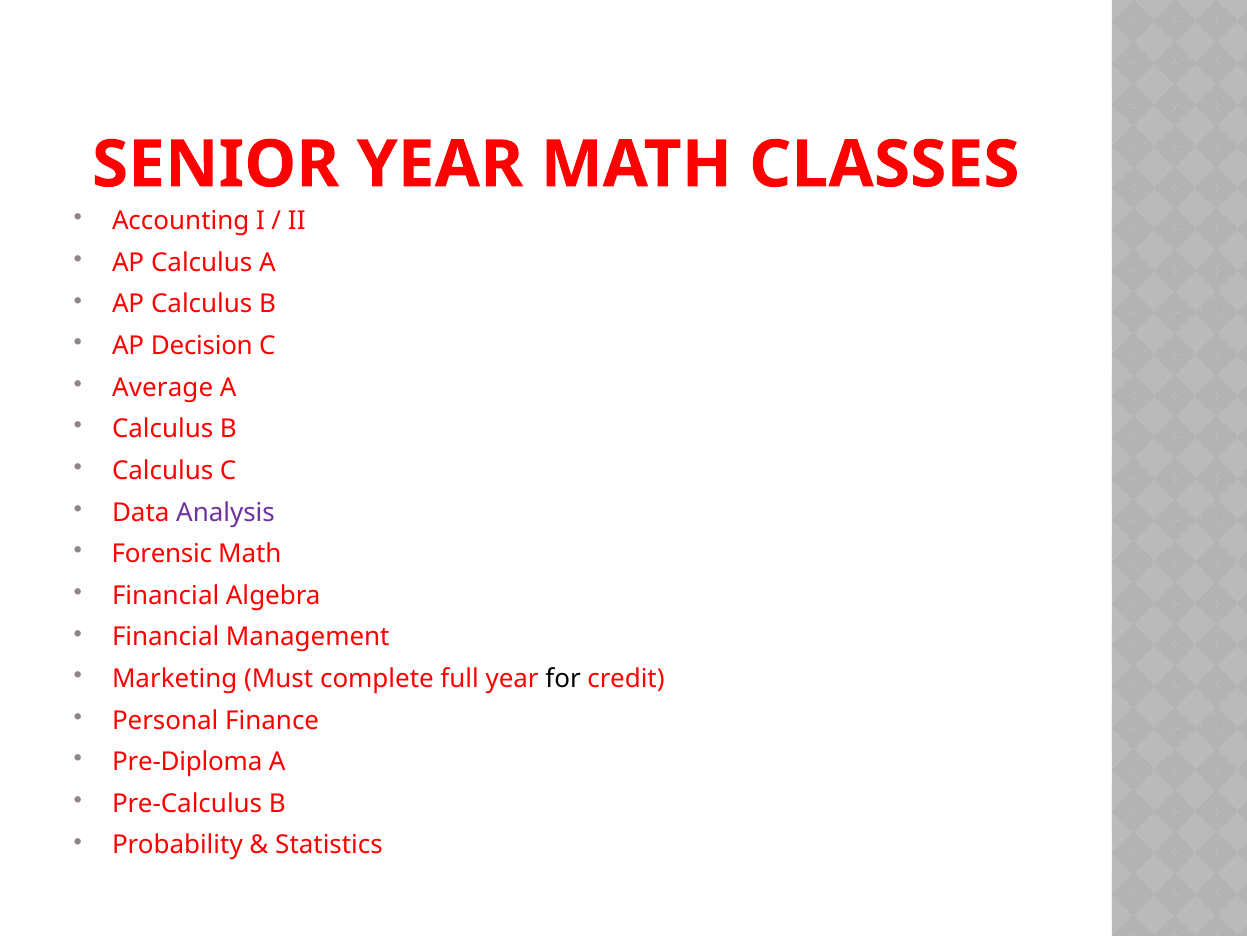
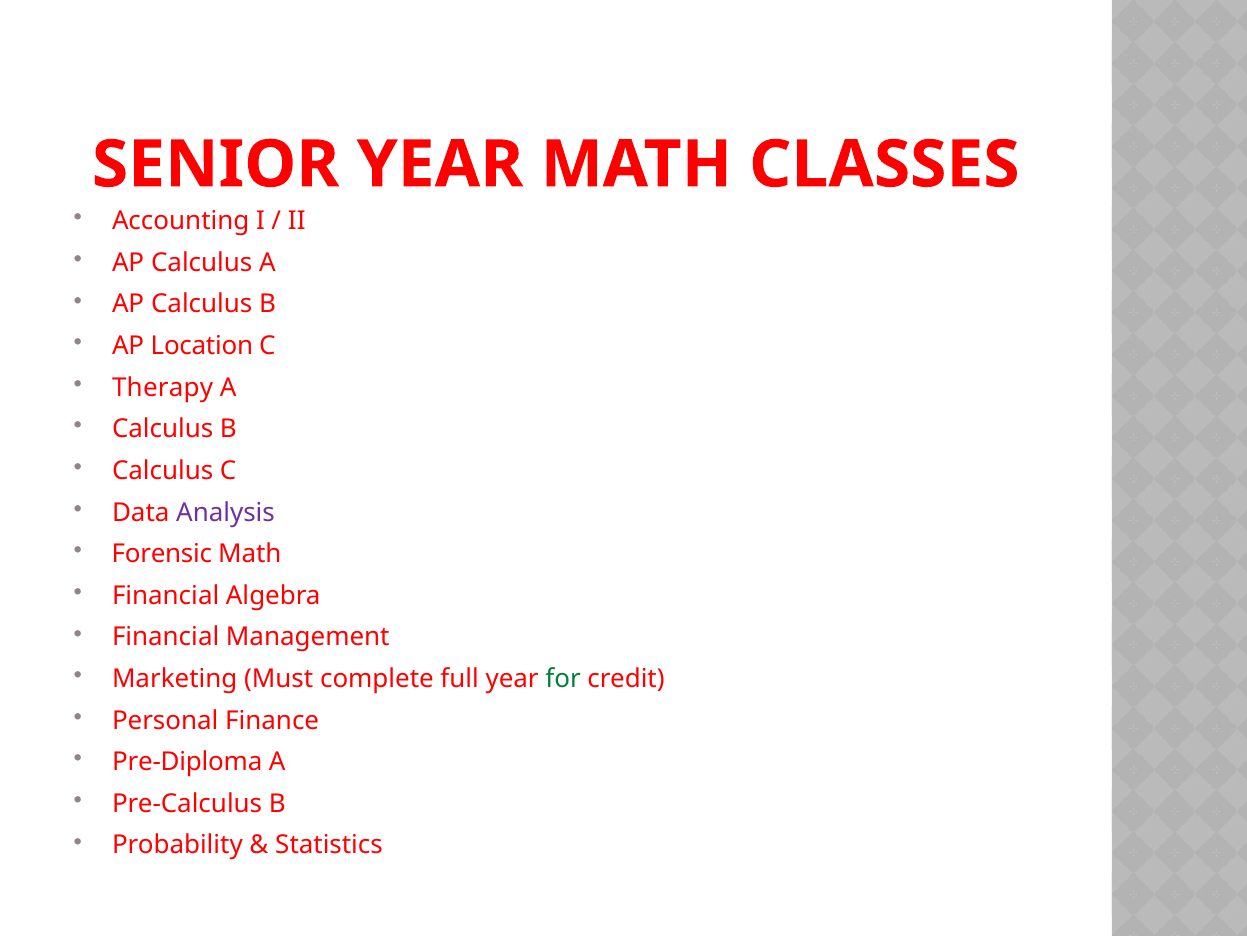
Decision: Decision -> Location
Average: Average -> Therapy
for colour: black -> green
